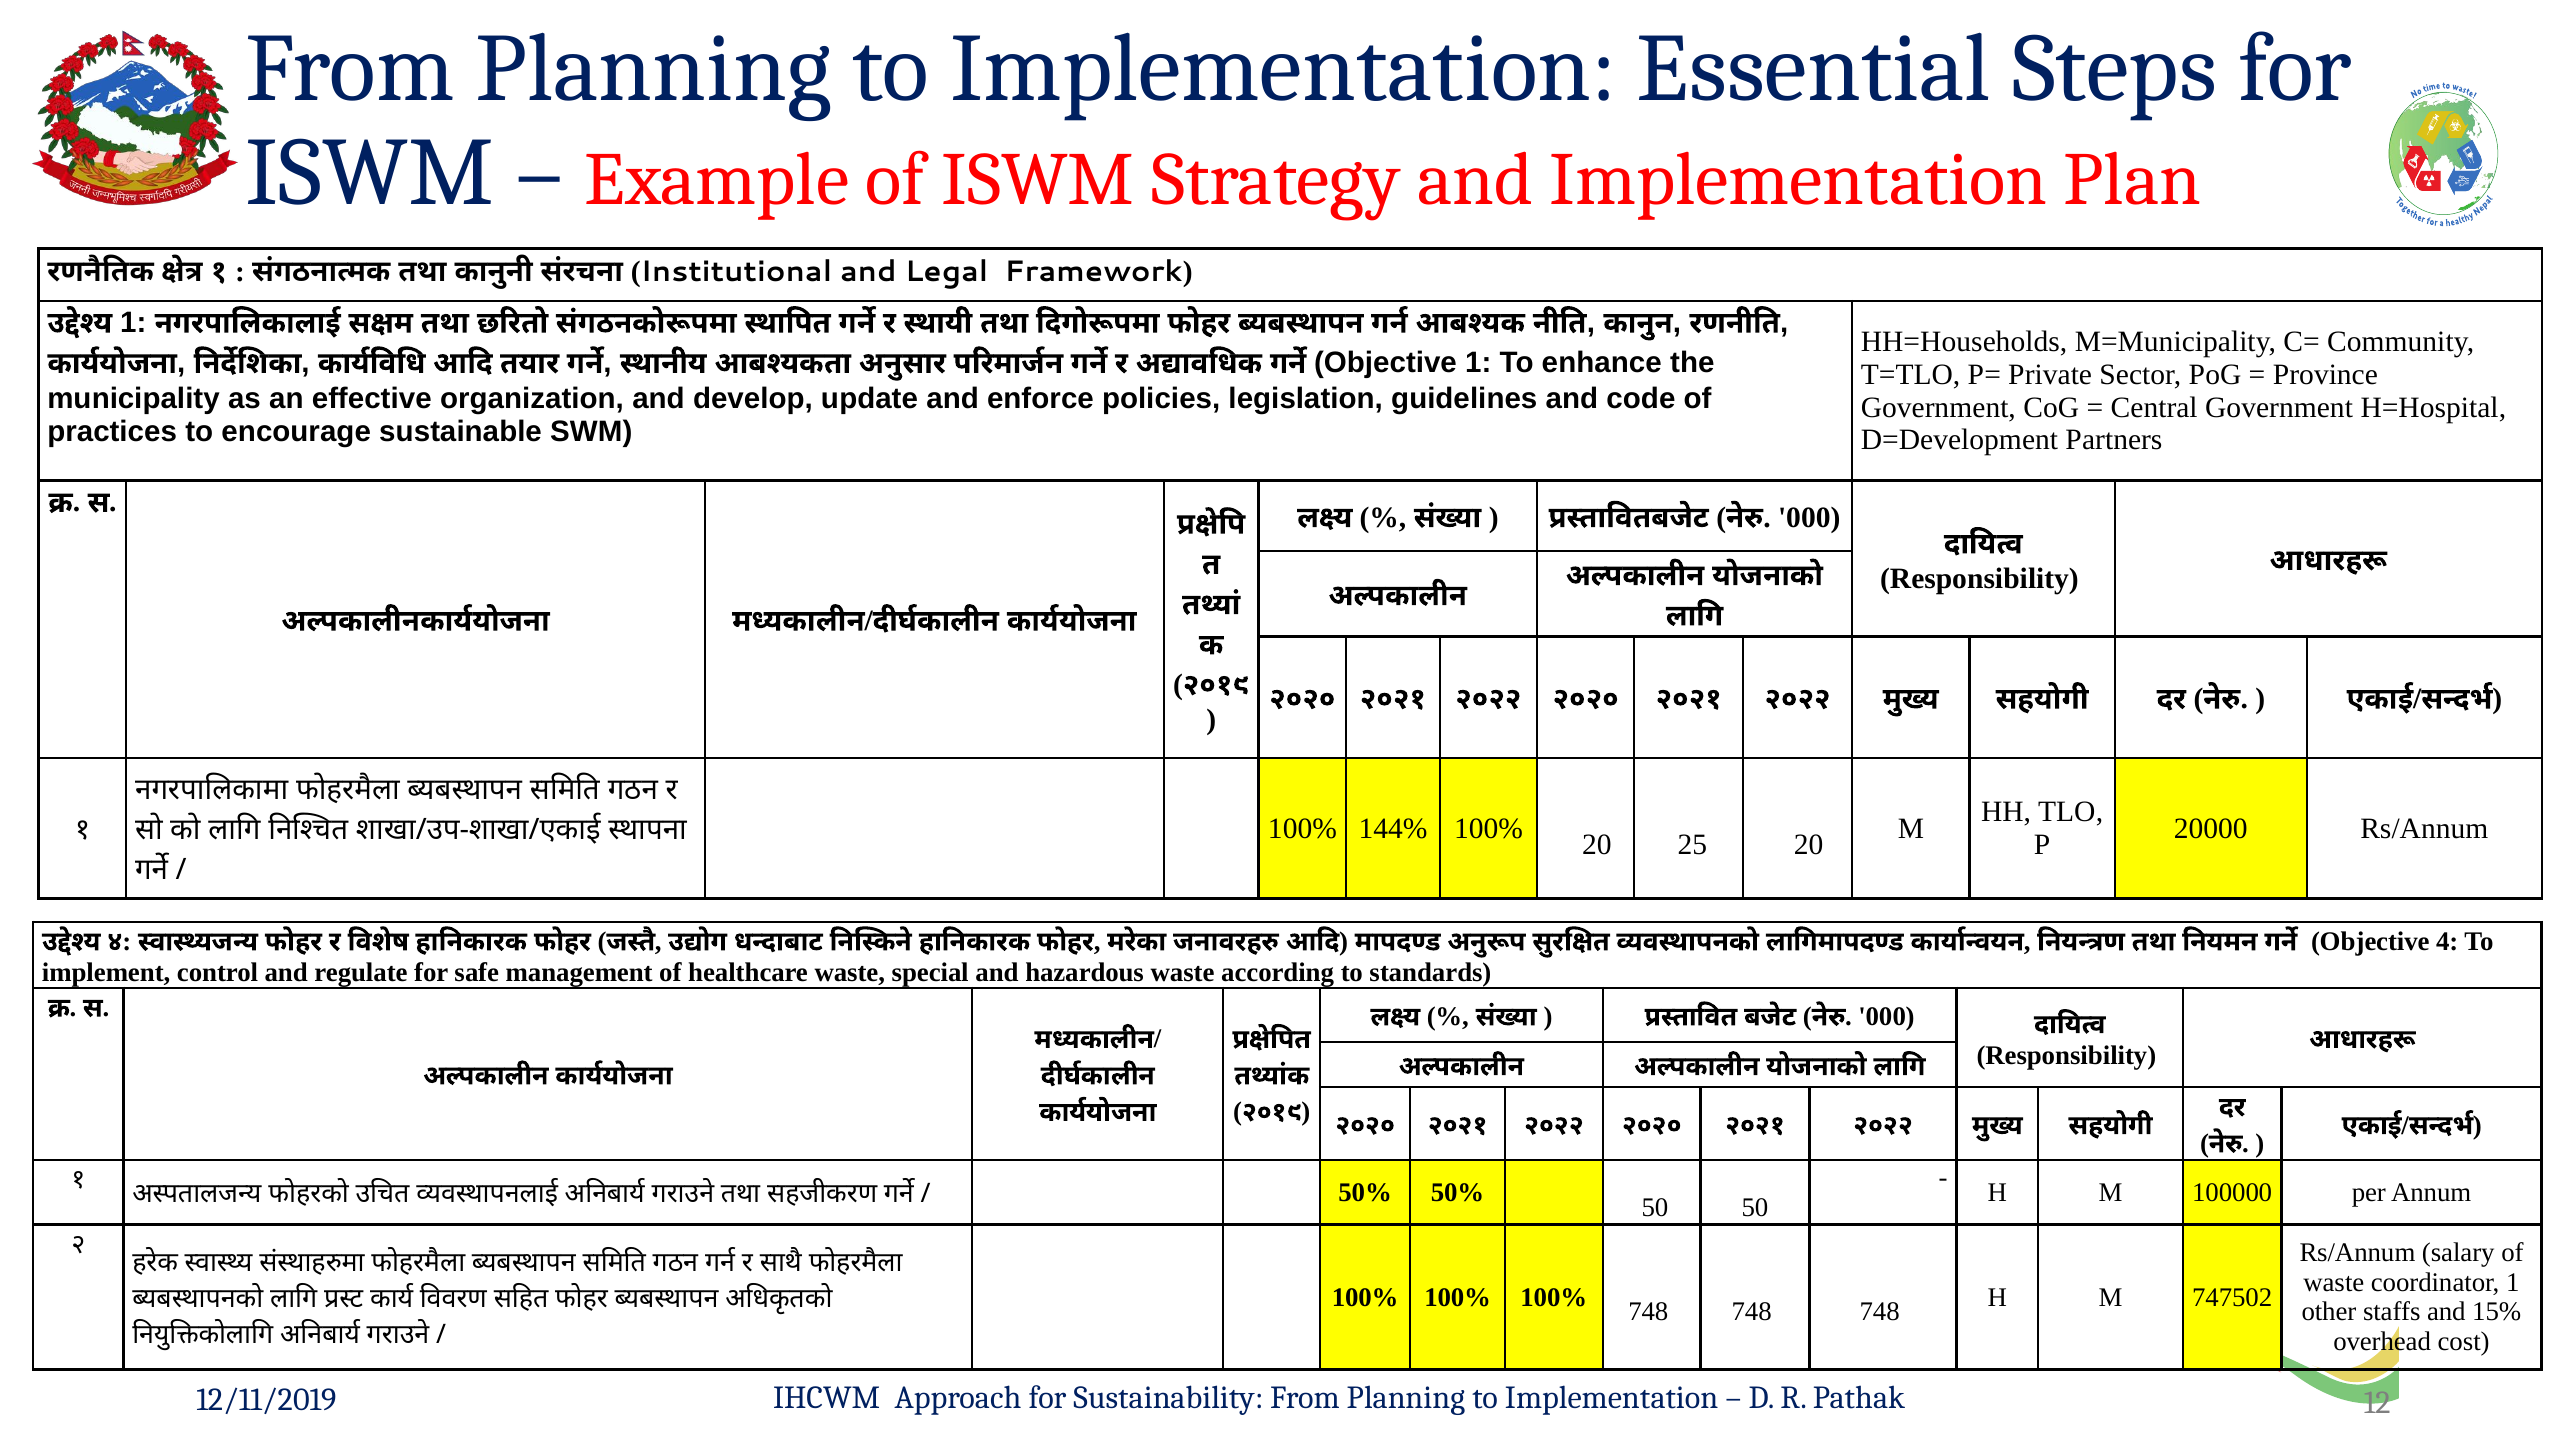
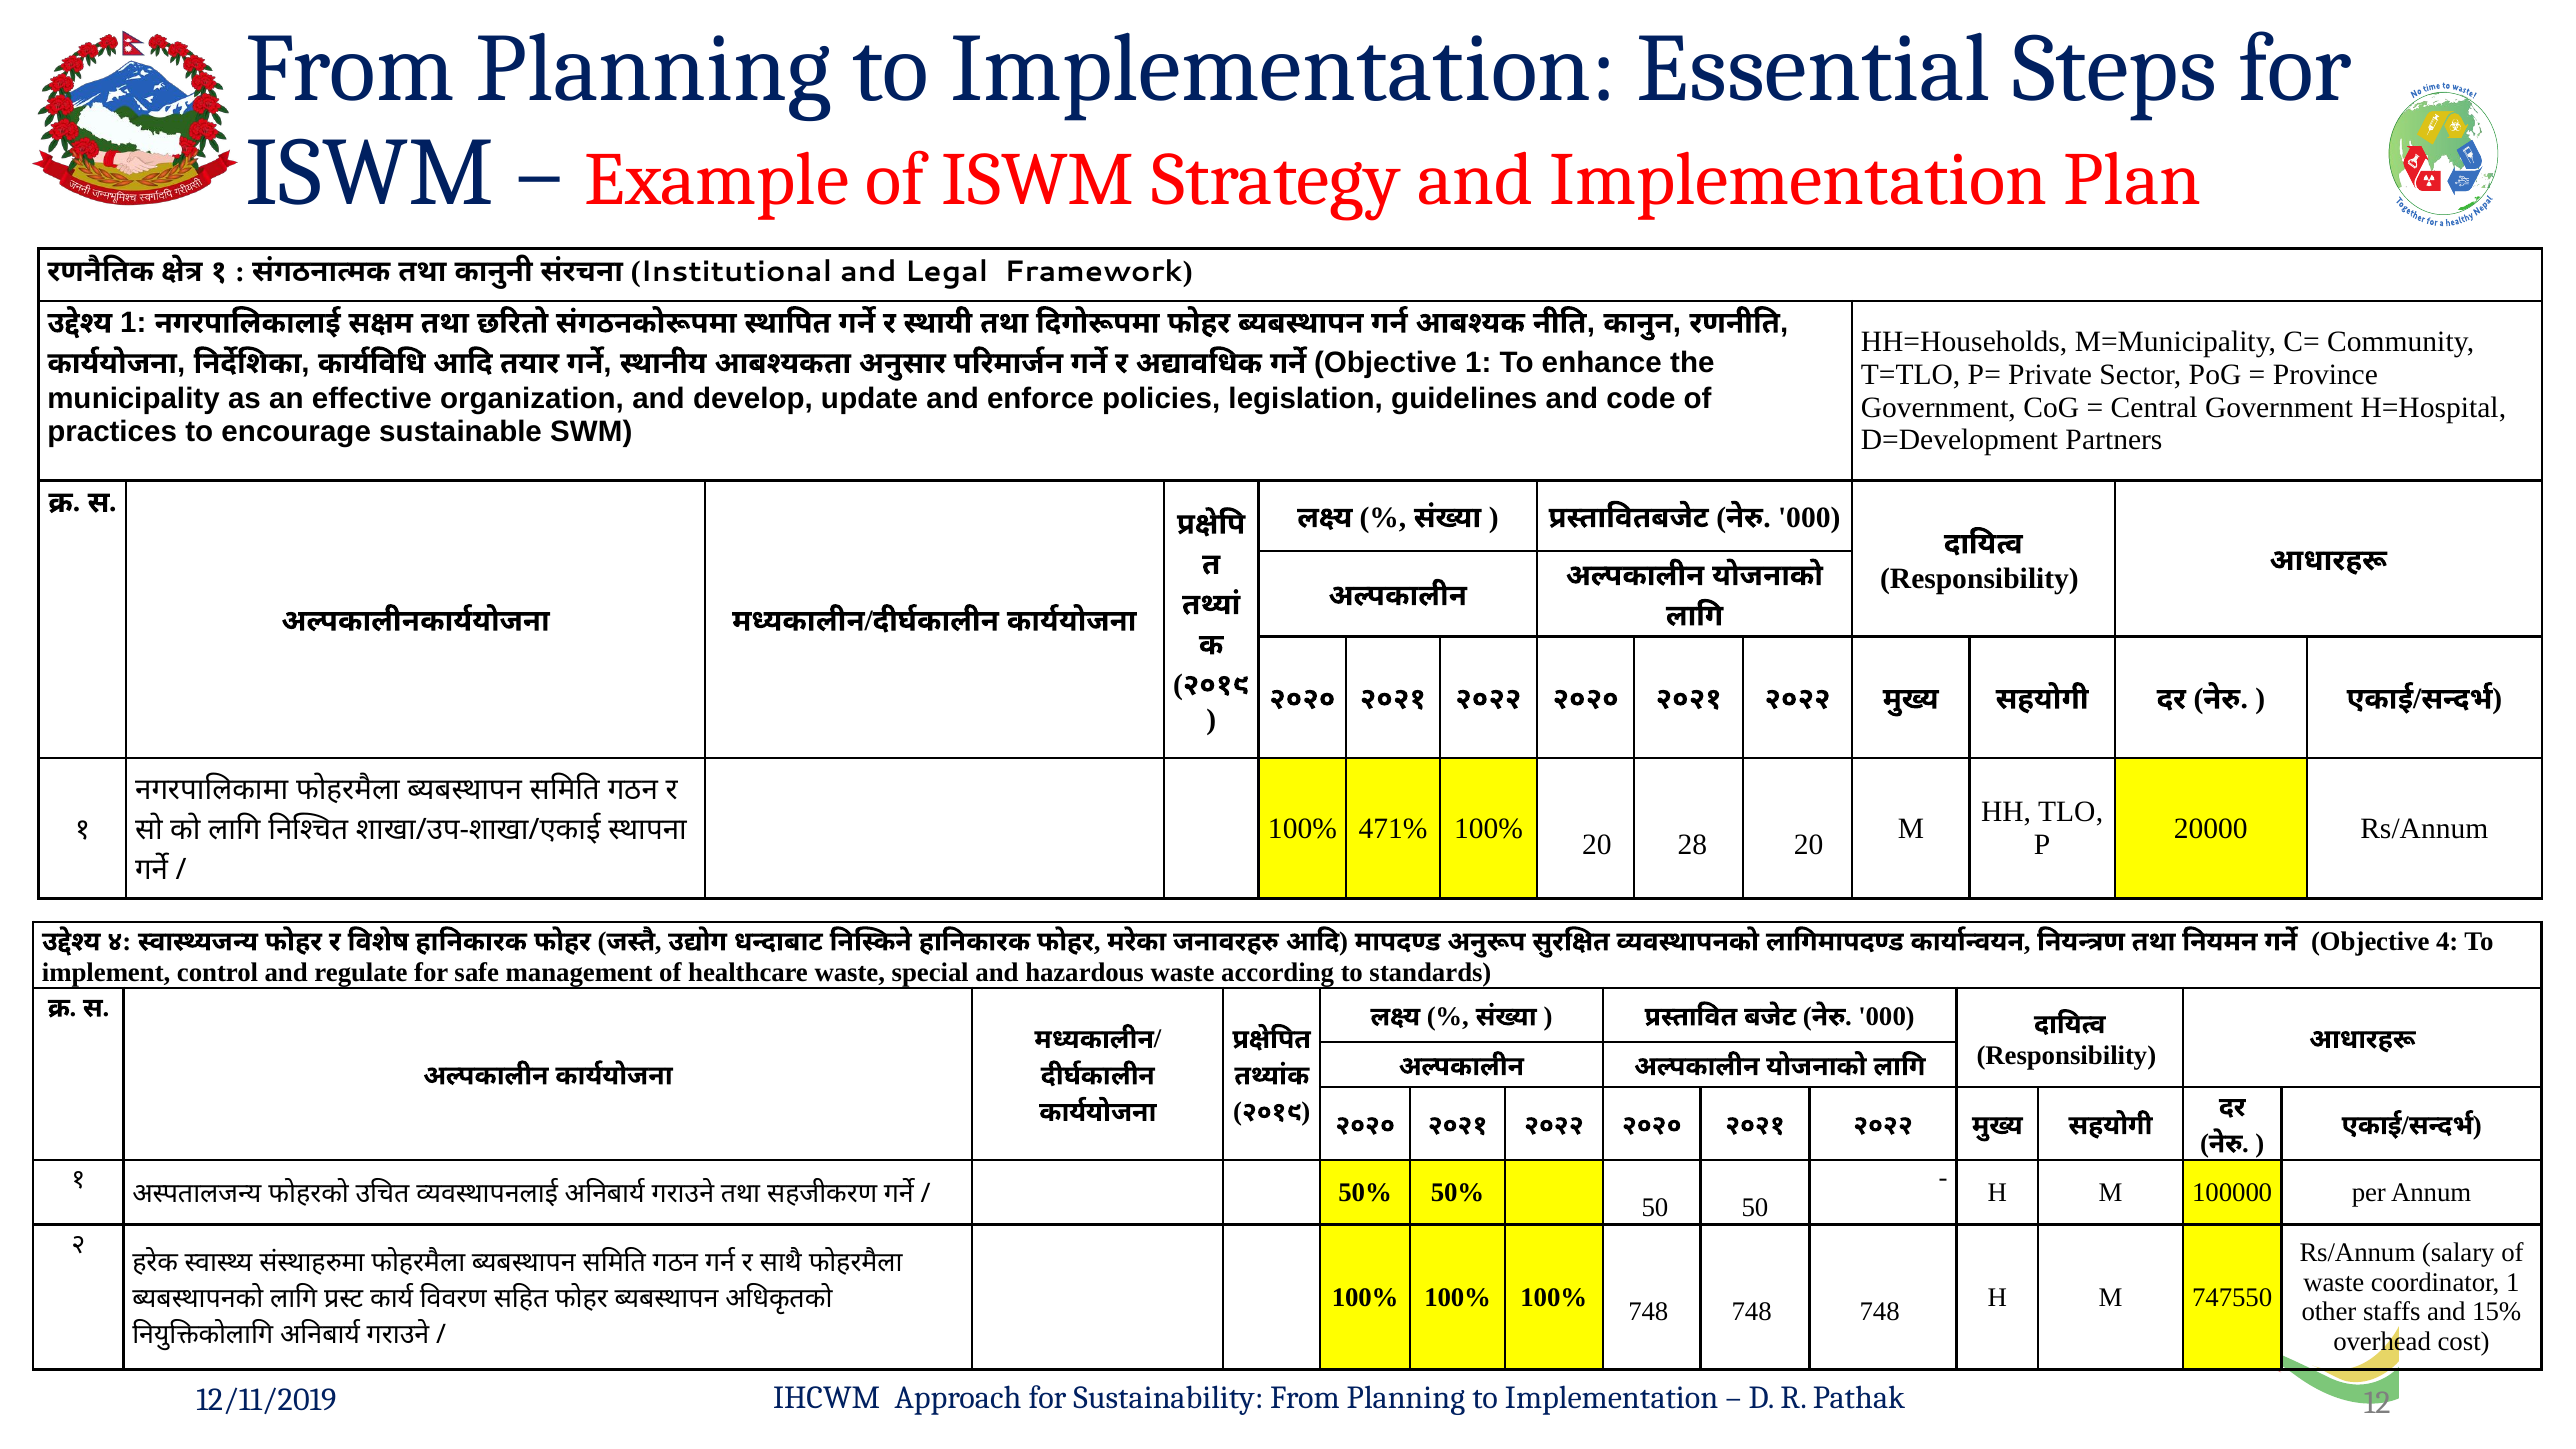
144%: 144% -> 471%
25: 25 -> 28
747502: 747502 -> 747550
